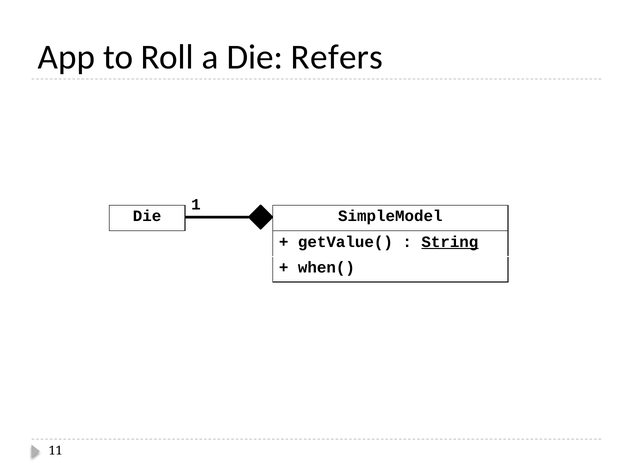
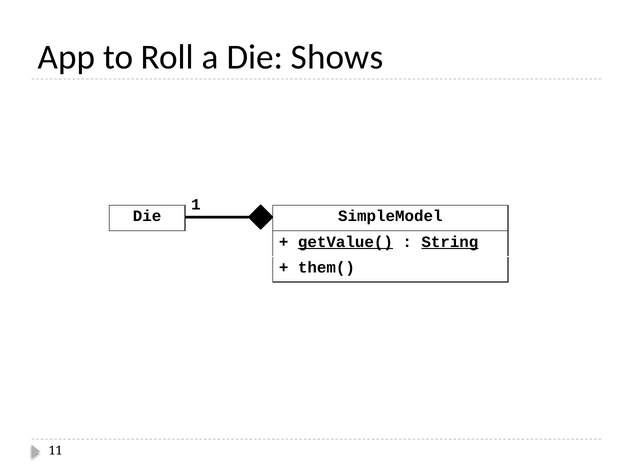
Refers: Refers -> Shows
getValue( underline: none -> present
when(: when( -> them(
